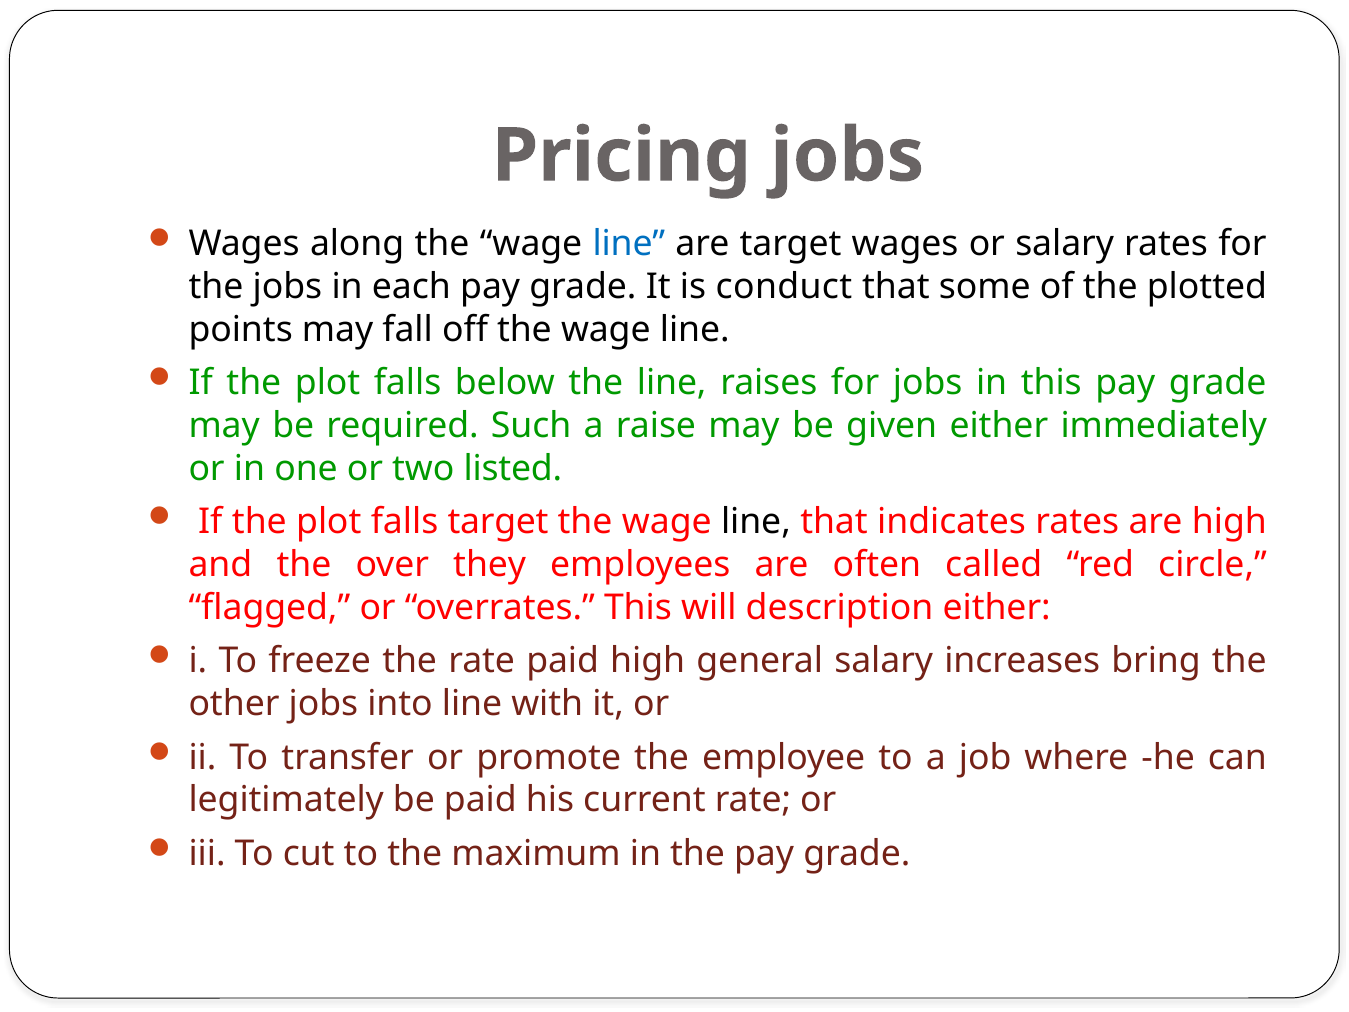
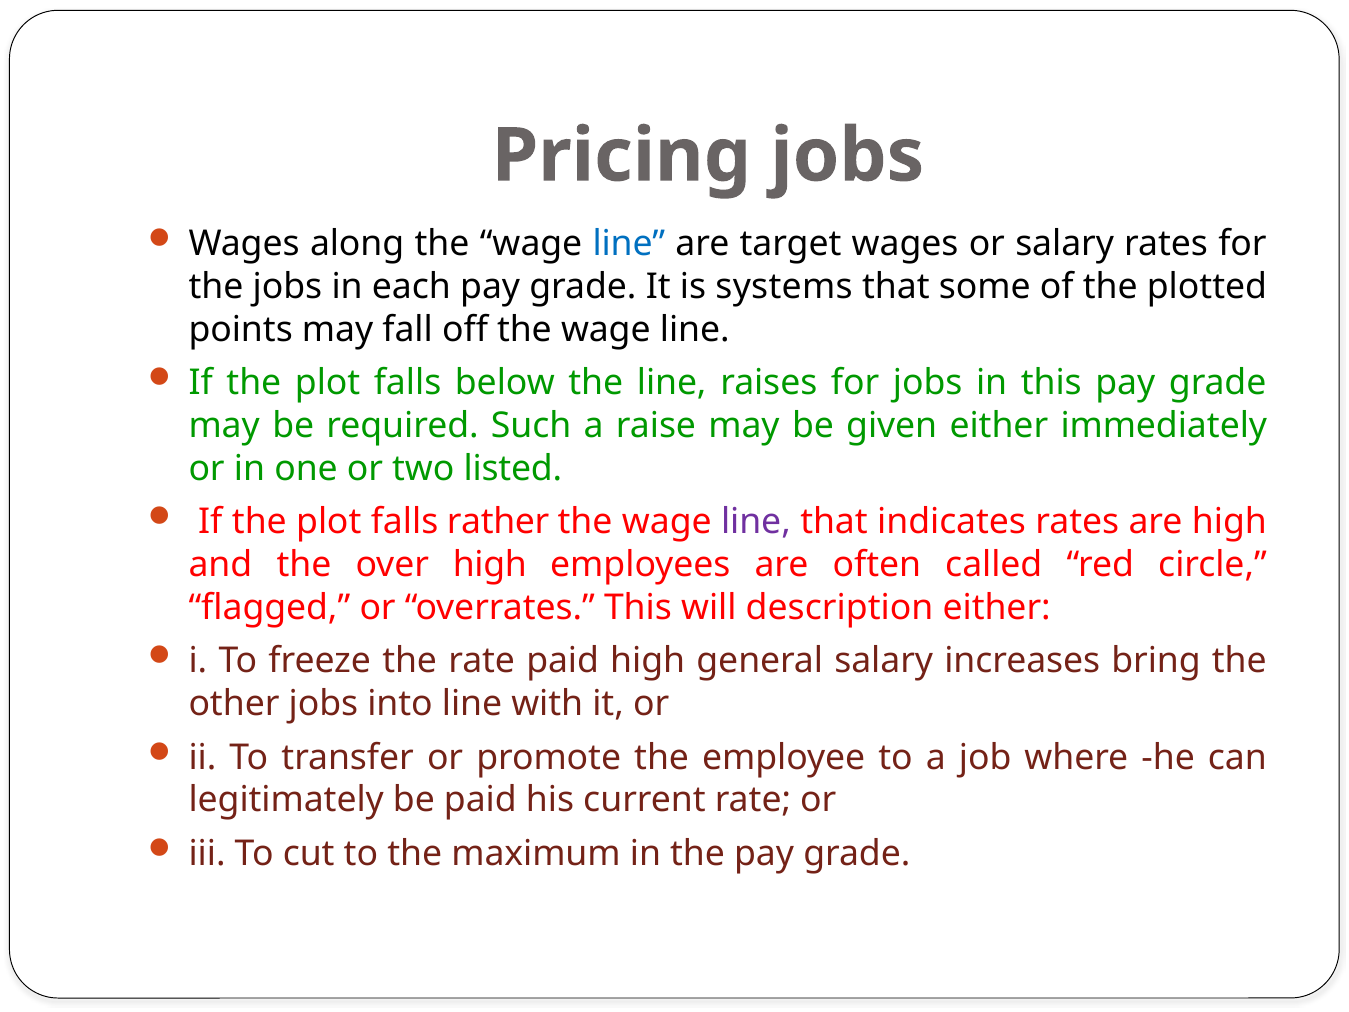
conduct: conduct -> systems
falls target: target -> rather
line at (756, 522) colour: black -> purple
over they: they -> high
